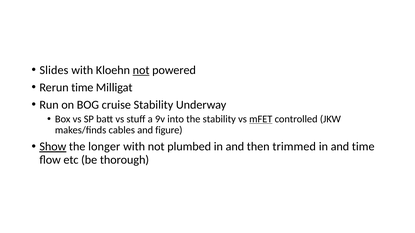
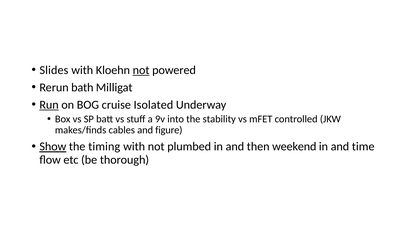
Rerun time: time -> bath
Run underline: none -> present
cruise Stability: Stability -> Isolated
mFET underline: present -> none
longer: longer -> timing
trimmed: trimmed -> weekend
